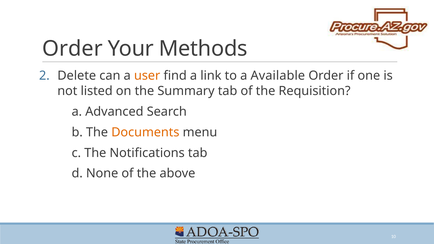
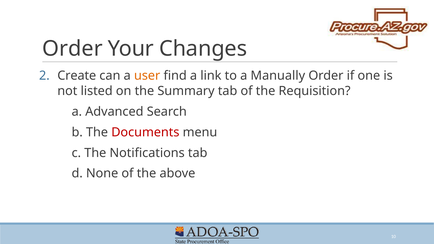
Methods: Methods -> Changes
Delete: Delete -> Create
Available: Available -> Manually
Documents colour: orange -> red
